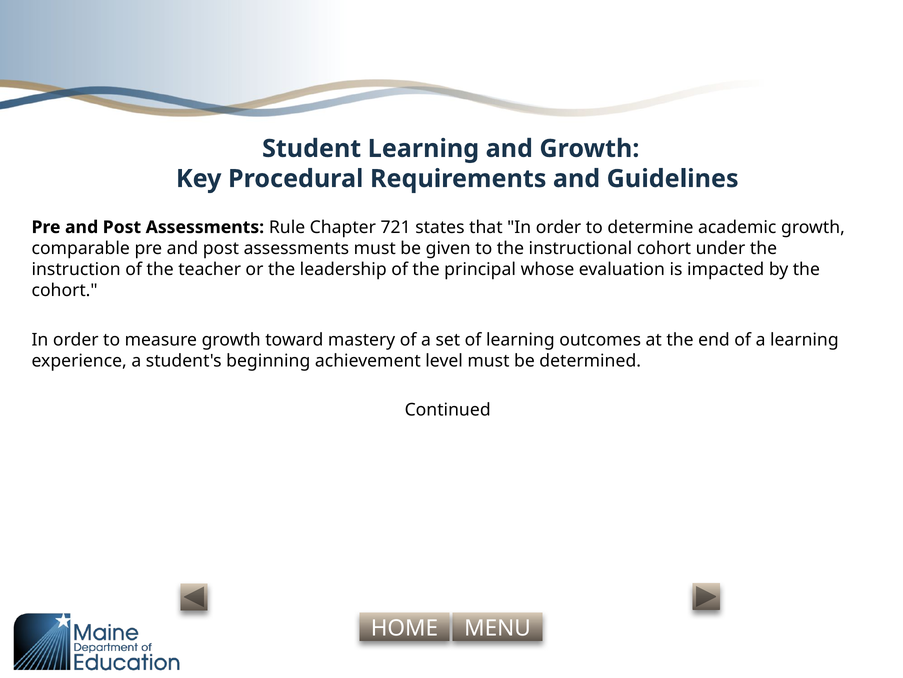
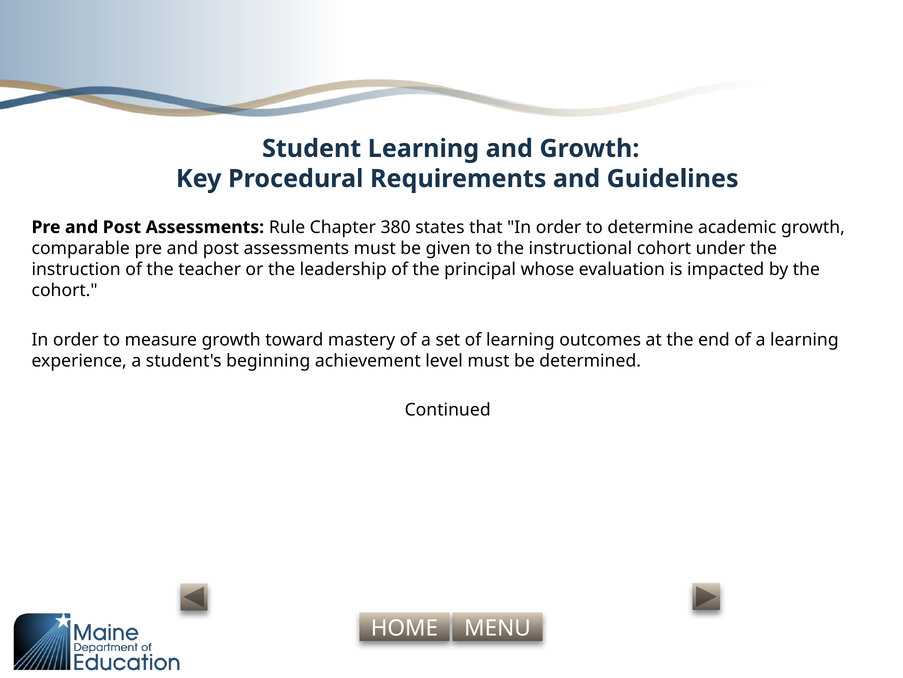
721: 721 -> 380
